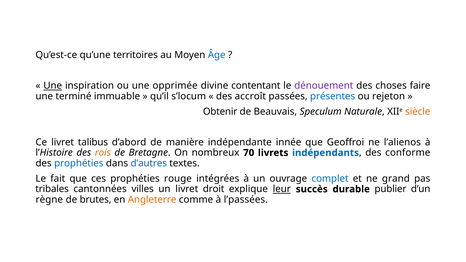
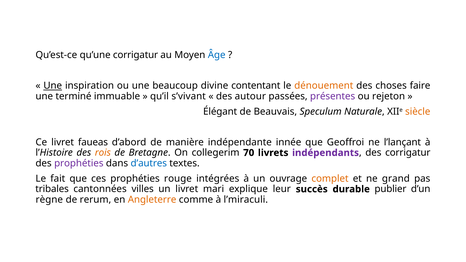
qu’une territoires: territoires -> corrigatur
opprimée: opprimée -> beaucoup
dénouement colour: purple -> orange
s’locum: s’locum -> s’vivant
accroît: accroît -> autour
présentes colour: blue -> purple
Obtenir: Obtenir -> Élégant
talibus: talibus -> faueas
l’alienos: l’alienos -> l’lançant
nombreux: nombreux -> collegerim
indépendants colour: blue -> purple
des conforme: conforme -> corrigatur
prophéties at (79, 163) colour: blue -> purple
complet colour: blue -> orange
droit: droit -> mari
leur underline: present -> none
brutes: brutes -> rerum
l’passées: l’passées -> l’miraculi
